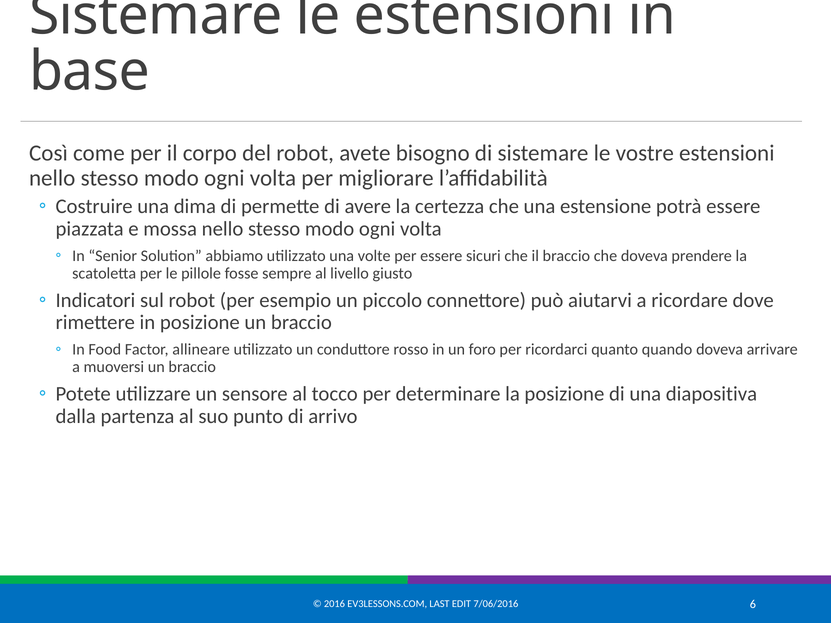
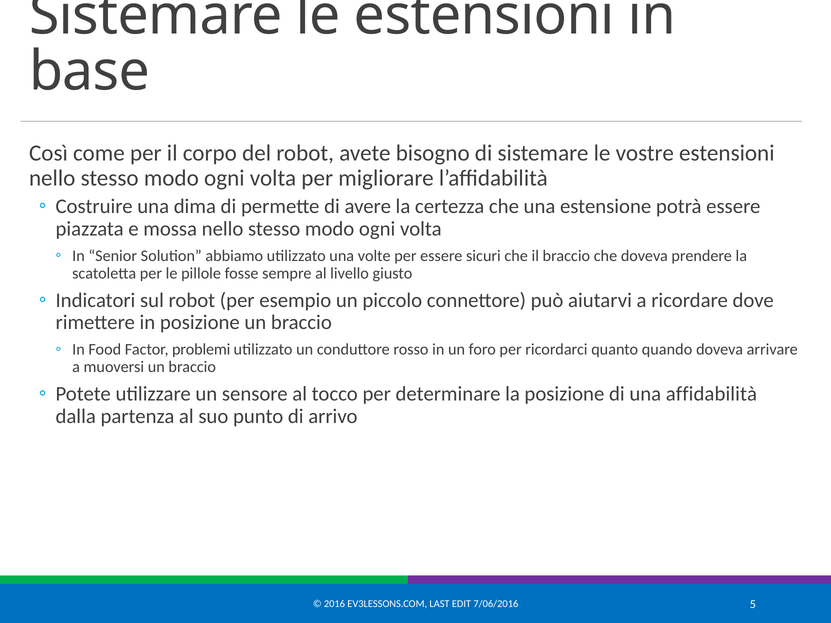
allineare: allineare -> problemi
diapositiva: diapositiva -> affidabilità
6: 6 -> 5
